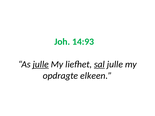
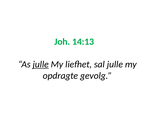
14:93: 14:93 -> 14:13
sal underline: present -> none
elkeen: elkeen -> gevolg
